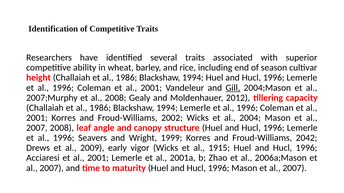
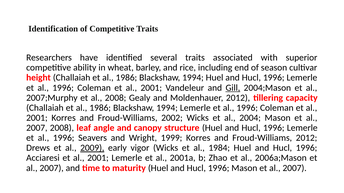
Froud-Williams 2042: 2042 -> 2012
2009 underline: none -> present
1915: 1915 -> 1984
